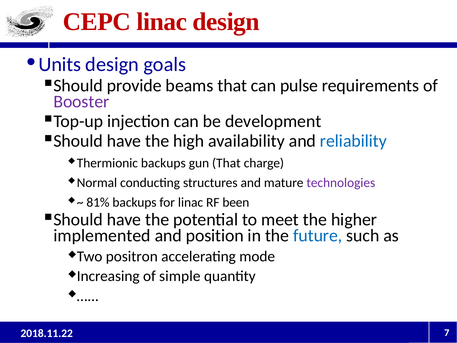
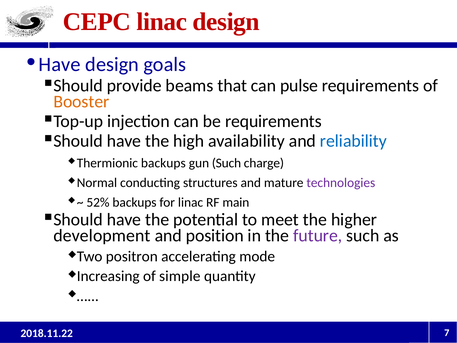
Units at (60, 65): Units -> Have
Booster colour: purple -> orange
be development: development -> requirements
gun That: That -> Such
81%: 81% -> 52%
been: been -> main
implemented: implemented -> development
future colour: blue -> purple
